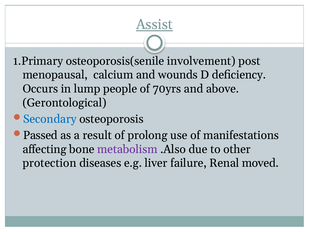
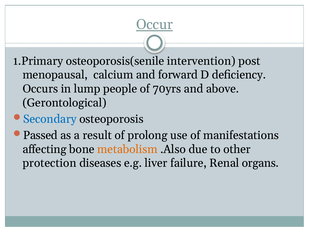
Assist: Assist -> Occur
involvement: involvement -> intervention
wounds: wounds -> forward
metabolism colour: purple -> orange
moved: moved -> organs
